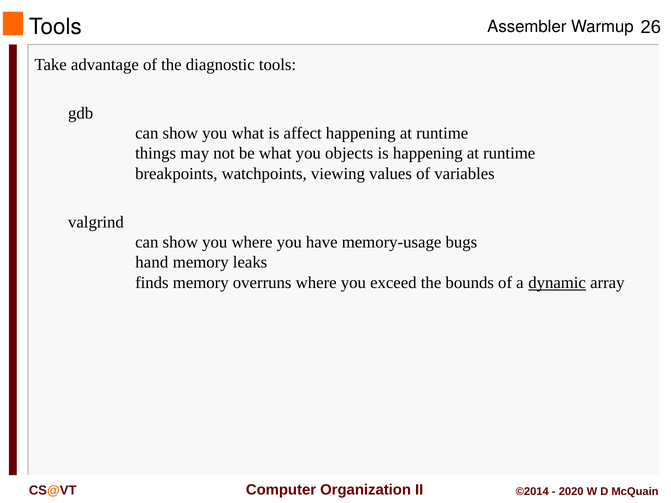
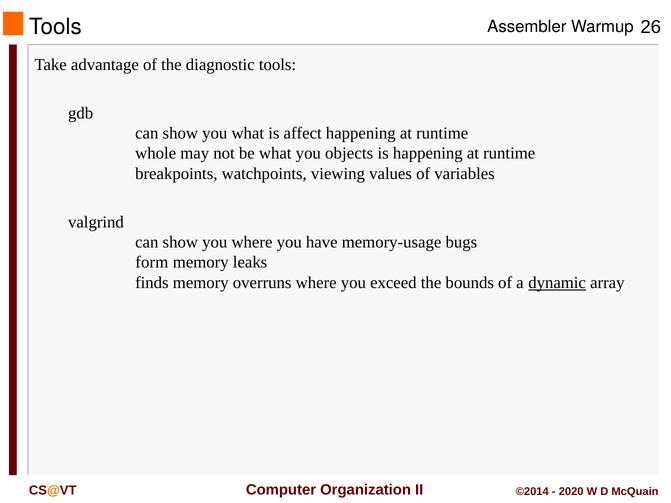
things: things -> whole
hand: hand -> form
